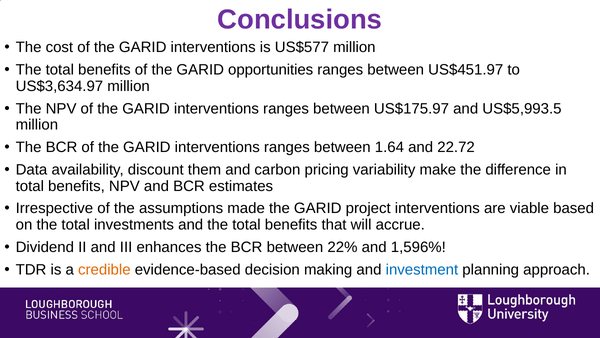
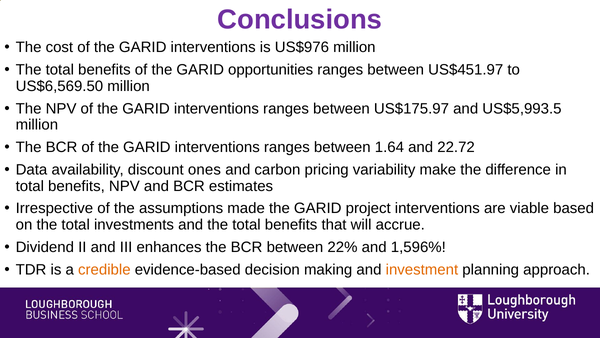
US$577: US$577 -> US$976
US$3,634.97: US$3,634.97 -> US$6,569.50
them: them -> ones
investment colour: blue -> orange
